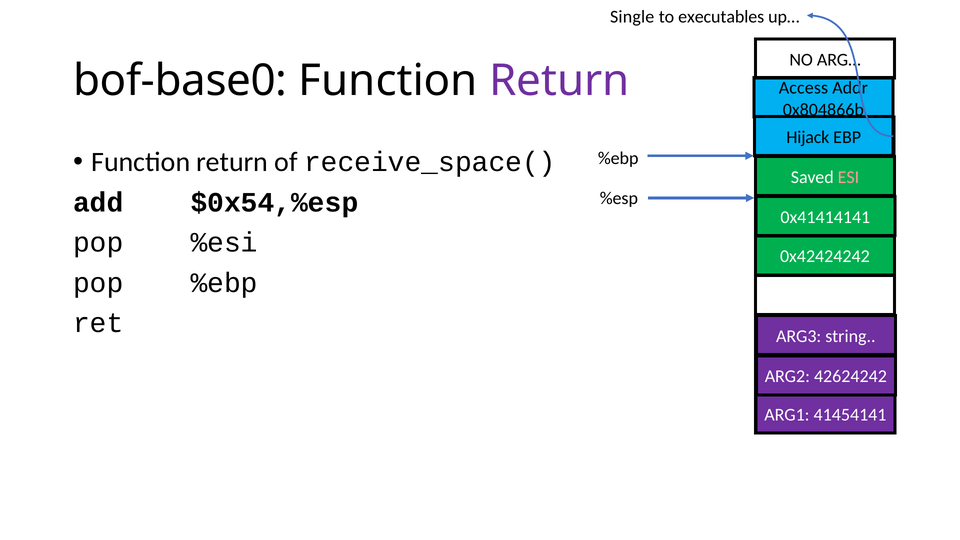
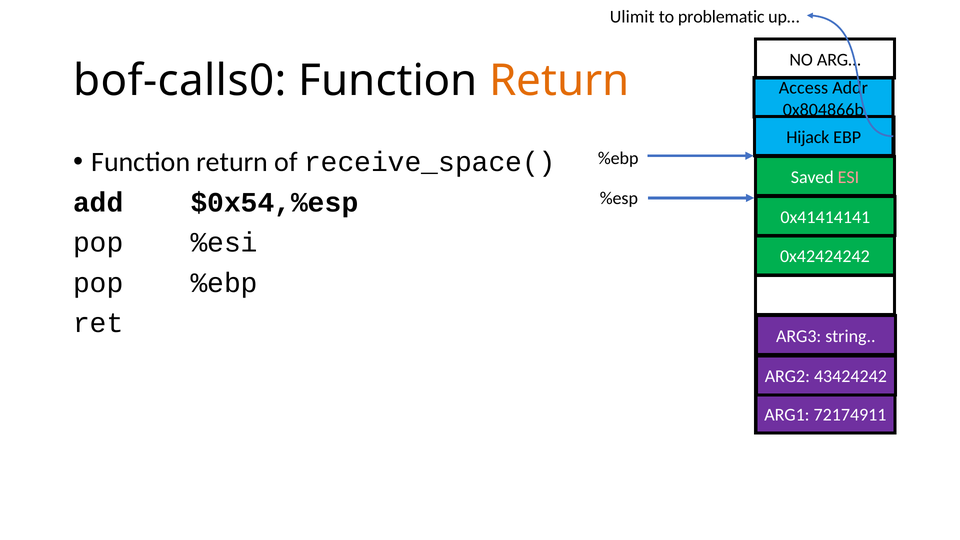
Single: Single -> Ulimit
executables: executables -> problematic
bof-base0: bof-base0 -> bof-calls0
Return at (559, 81) colour: purple -> orange
42624242: 42624242 -> 43424242
41454141: 41454141 -> 72174911
